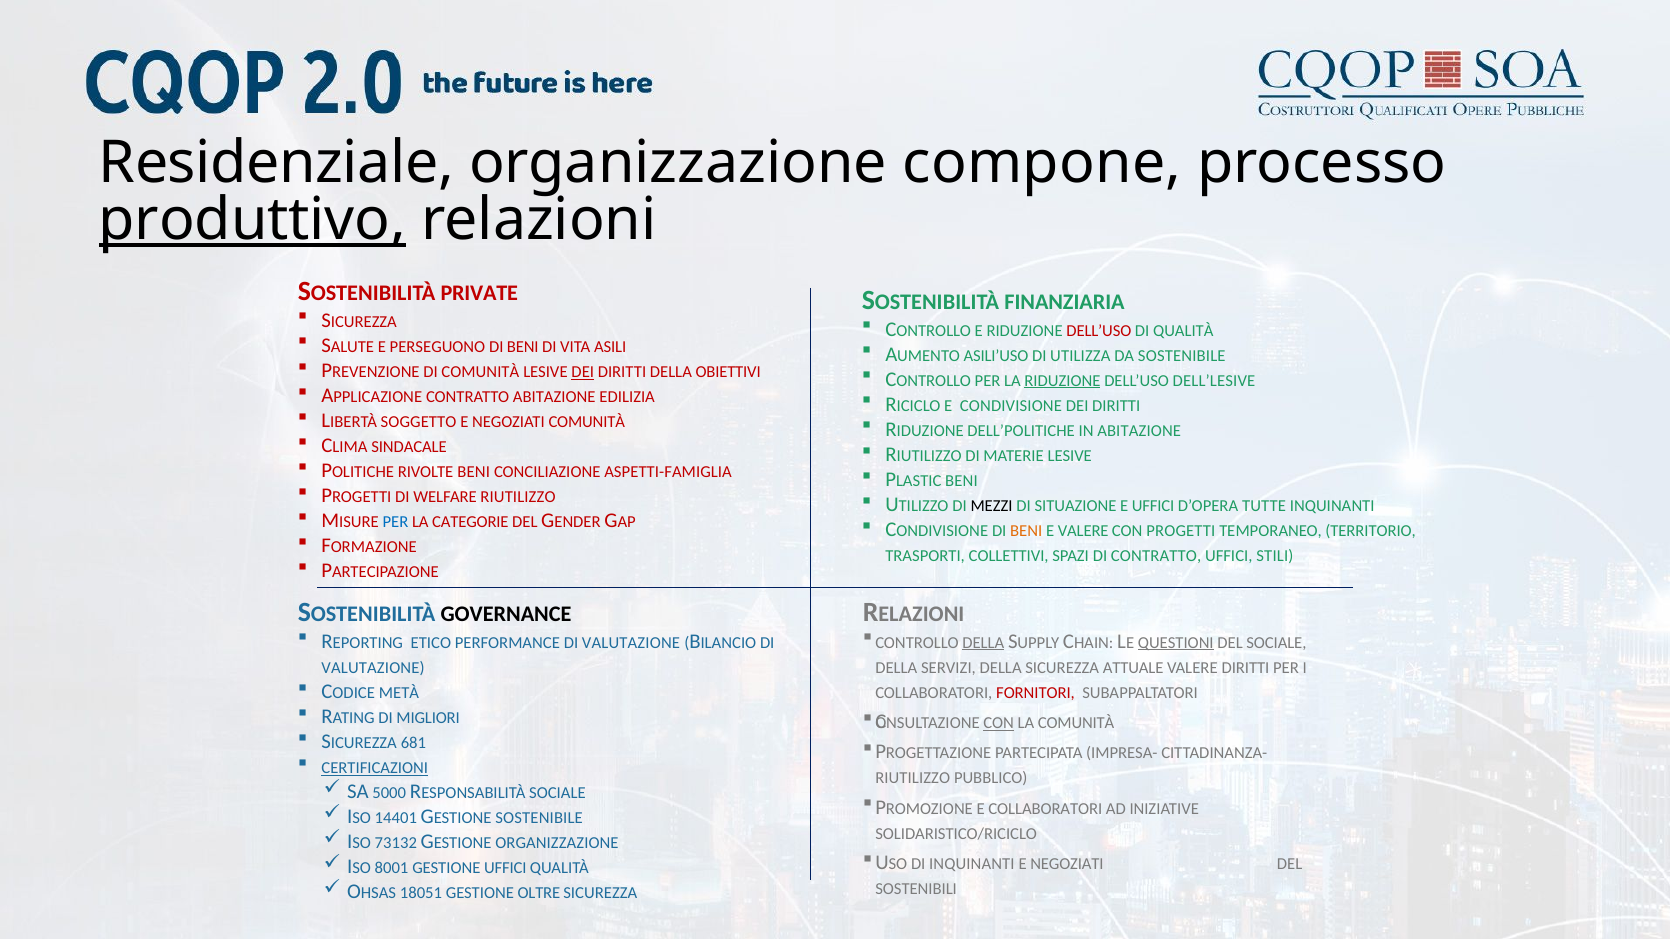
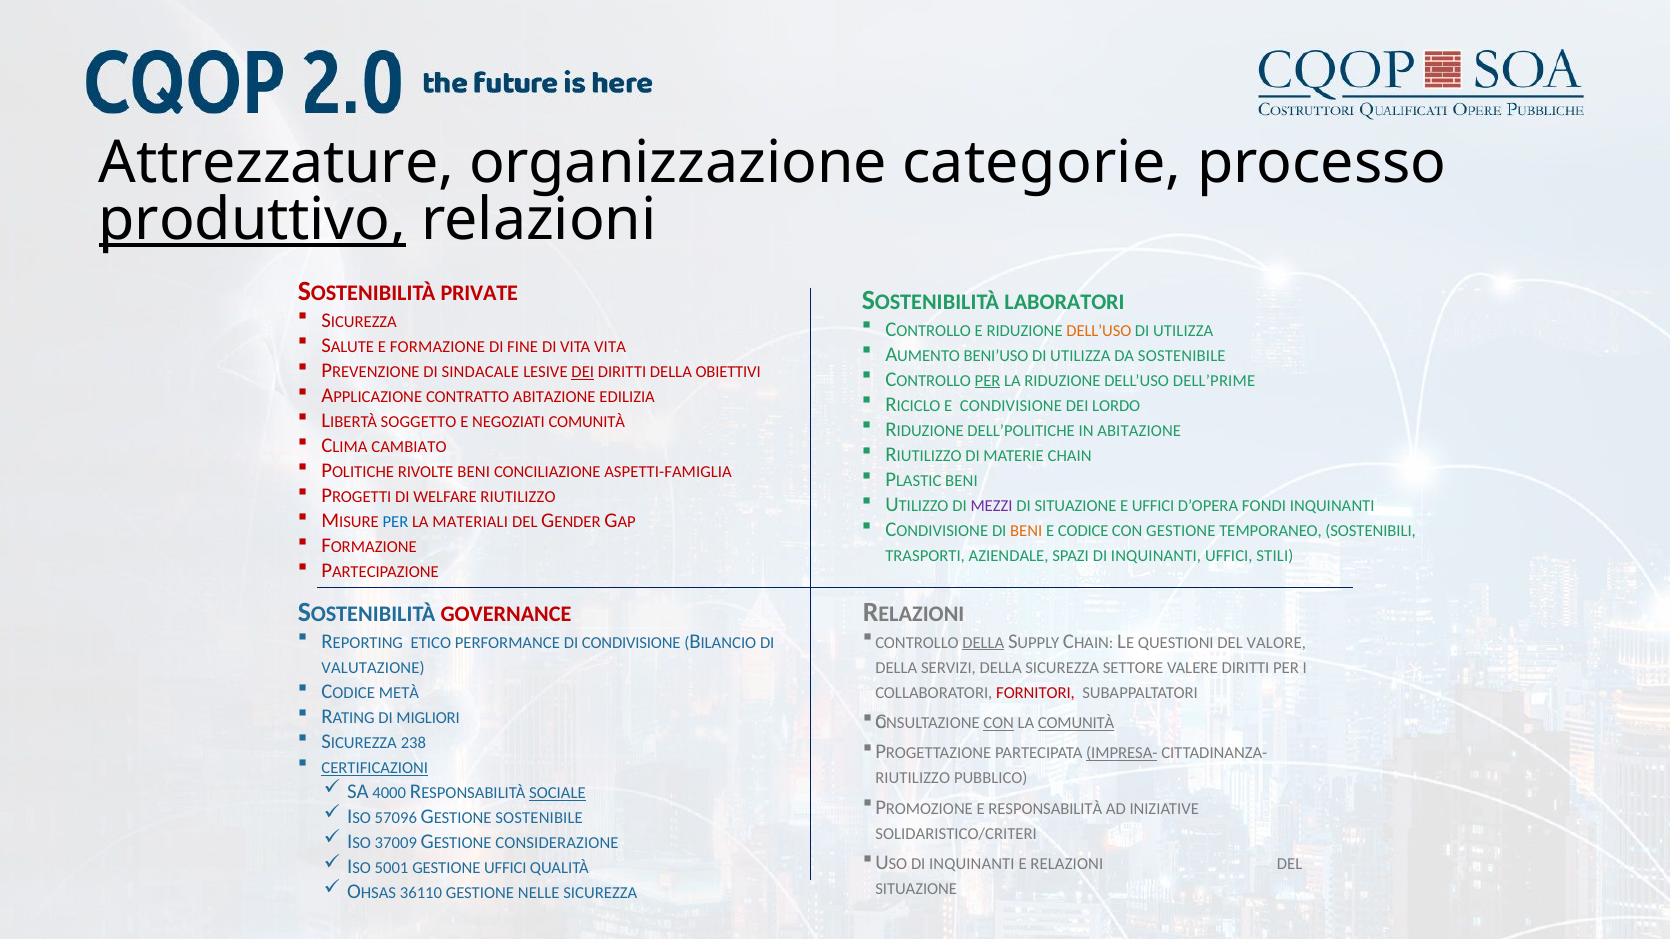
Residenziale: Residenziale -> Attrezzature
compone: compone -> categorie
FINANZIARIA: FINANZIARIA -> LABORATORI
DELL’USO at (1099, 331) colour: red -> orange
QUALITÀ at (1183, 331): QUALITÀ -> UTILIZZA
E PERSEGUONO: PERSEGUONO -> FORMAZIONE
BENI at (523, 347): BENI -> FINE
VITA ASILI: ASILI -> VITA
ASILI’USO: ASILI’USO -> BENI’USO
DI COMUNITÀ: COMUNITÀ -> SINDACALE
PER at (988, 381) underline: none -> present
RIDUZIONE at (1062, 381) underline: present -> none
DELL’LESIVE: DELL’LESIVE -> DELL’PRIME
DIRITTI at (1116, 406): DIRITTI -> LORDO
SINDACALE: SINDACALE -> CAMBIATO
MATERIE LESIVE: LESIVE -> CHAIN
MEZZI colour: black -> purple
TUTTE: TUTTE -> FONDI
CATEGORIE: CATEGORIE -> MATERIALI
E VALERE: VALERE -> CODICE
CON PROGETTI: PROGETTI -> GESTIONE
TERRITORIO: TERRITORIO -> SOSTENIBILI
COLLETTIVI: COLLETTIVI -> AZIENDALE
SPAZI DI CONTRATTO: CONTRATTO -> INQUINANTI
GOVERNANCE colour: black -> red
PERFORMANCE DI VALUTAZIONE: VALUTAZIONE -> CONDIVISIONE
QUESTIONI underline: present -> none
DEL SOCIALE: SOCIALE -> VALORE
ATTUALE: ATTUALE -> SETTORE
COMUNITÀ at (1076, 723) underline: none -> present
681: 681 -> 238
IMPRESA- underline: none -> present
5000: 5000 -> 4000
SOCIALE at (557, 793) underline: none -> present
E COLLABORATORI: COLLABORATORI -> RESPONSABILITÀ
14401: 14401 -> 57096
SOLIDARISTICO/RICICLO: SOLIDARISTICO/RICICLO -> SOLIDARISTICO/CRITERI
73132: 73132 -> 37009
GESTIONE ORGANIZZAZIONE: ORGANIZZAZIONE -> CONSIDERAZIONE
NEGOZIATI at (1067, 864): NEGOZIATI -> RELAZIONI
8001: 8001 -> 5001
18051: 18051 -> 36110
OLTRE: OLTRE -> NELLE
SOSTENIBILI at (916, 889): SOSTENIBILI -> SITUAZIONE
